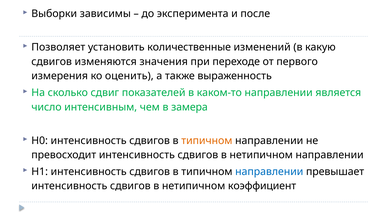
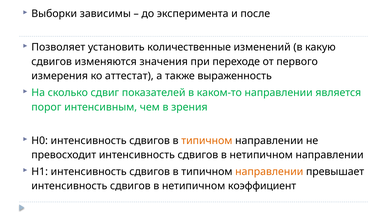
оценить: оценить -> аттестат
число: число -> порог
замера: замера -> зрения
направлении at (269, 171) colour: blue -> orange
